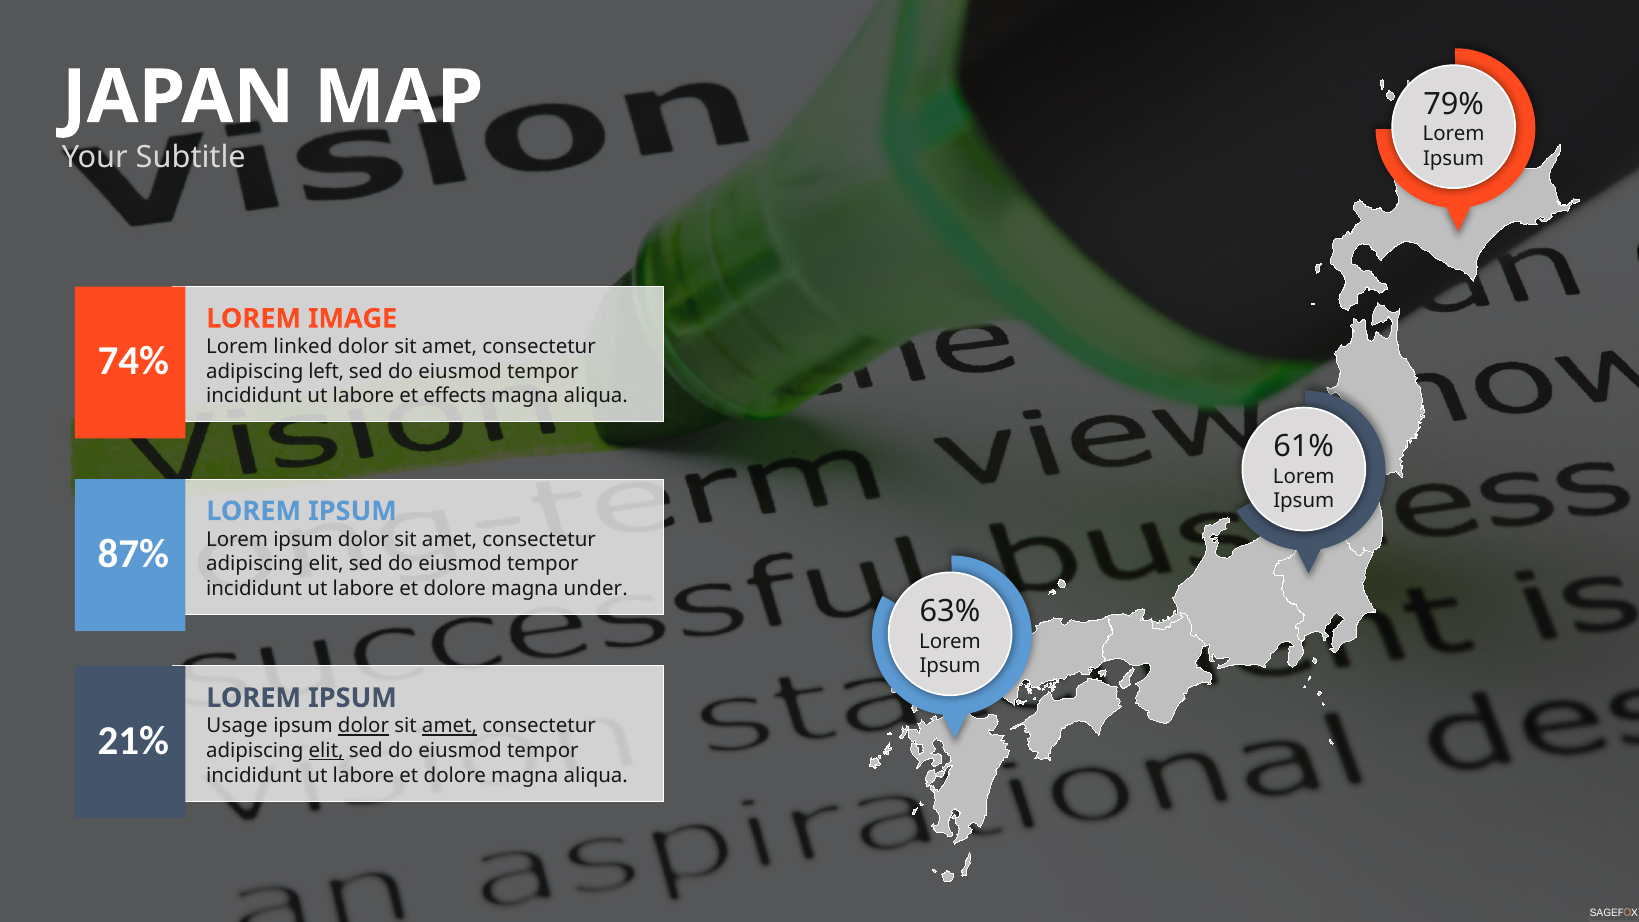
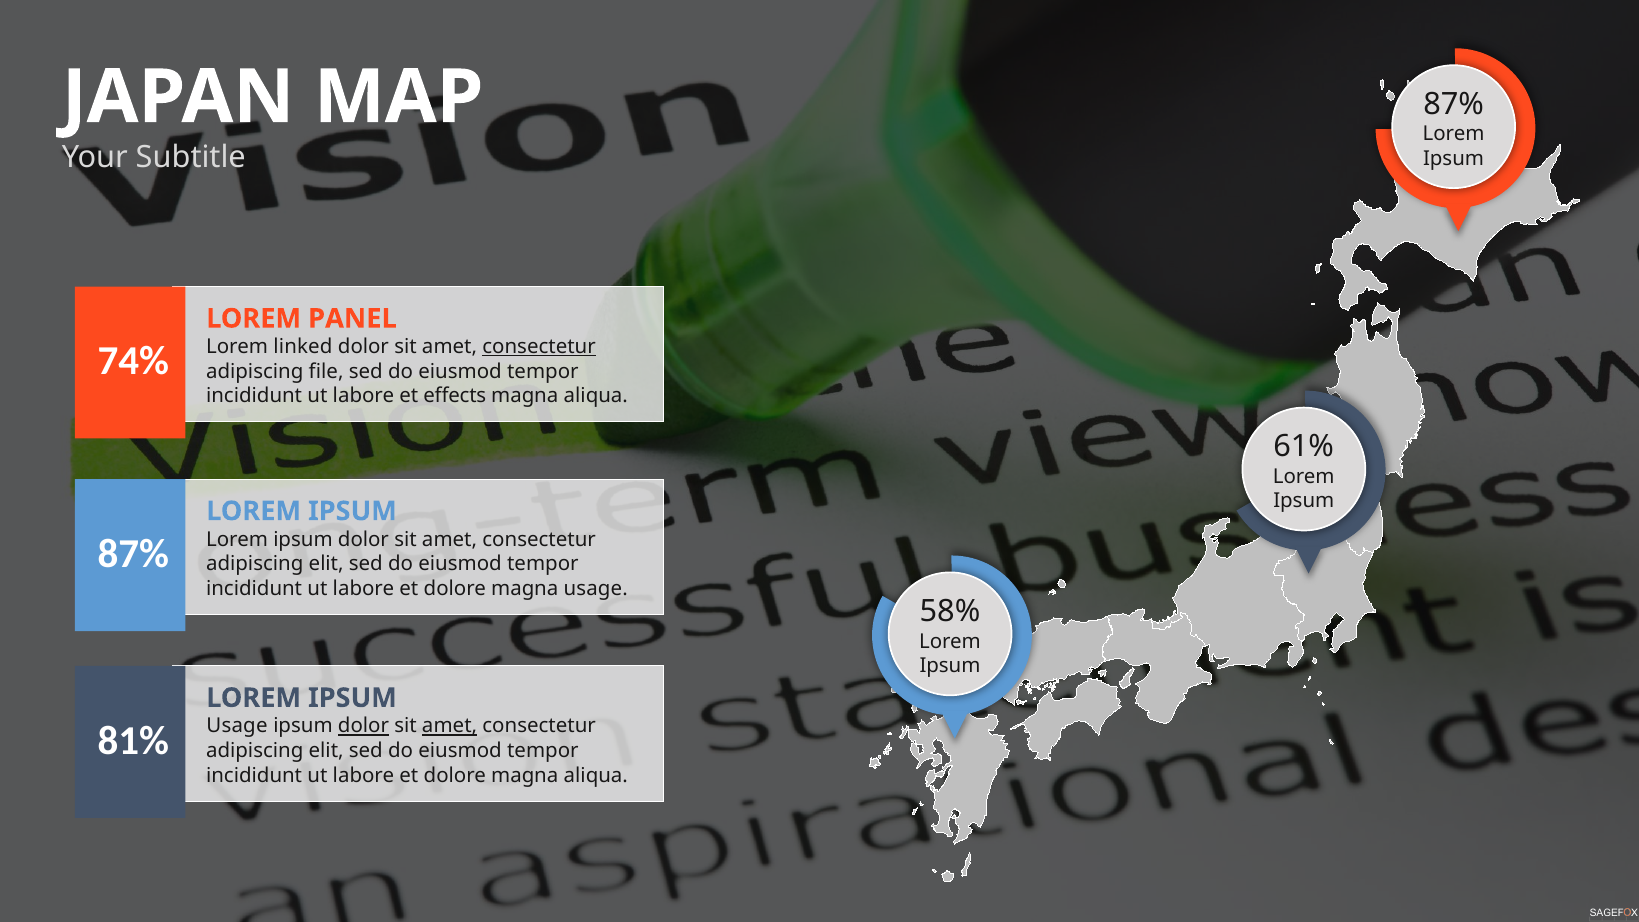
79% at (1454, 104): 79% -> 87%
IMAGE: IMAGE -> PANEL
consectetur at (539, 347) underline: none -> present
left: left -> file
magna under: under -> usage
63%: 63% -> 58%
21%: 21% -> 81%
elit at (326, 751) underline: present -> none
